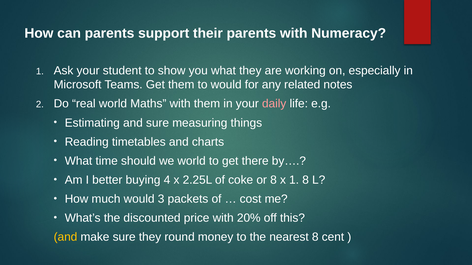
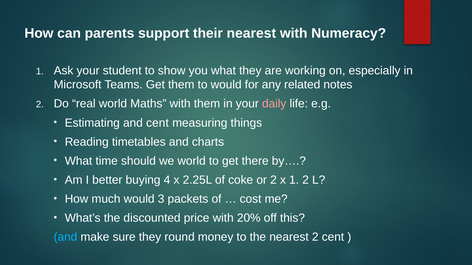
their parents: parents -> nearest
and sure: sure -> cent
or 8: 8 -> 2
1 8: 8 -> 2
and at (65, 237) colour: yellow -> light blue
nearest 8: 8 -> 2
